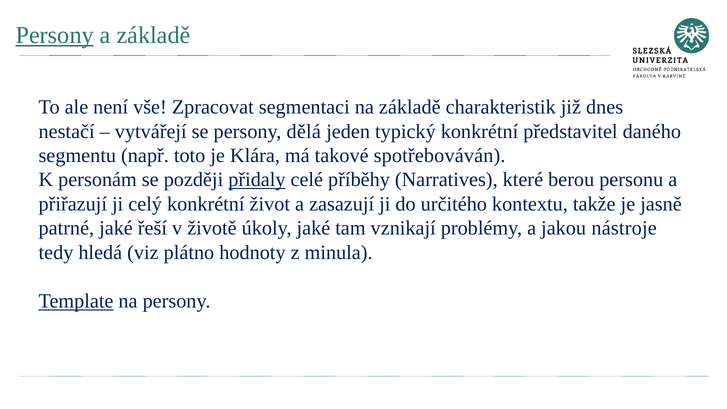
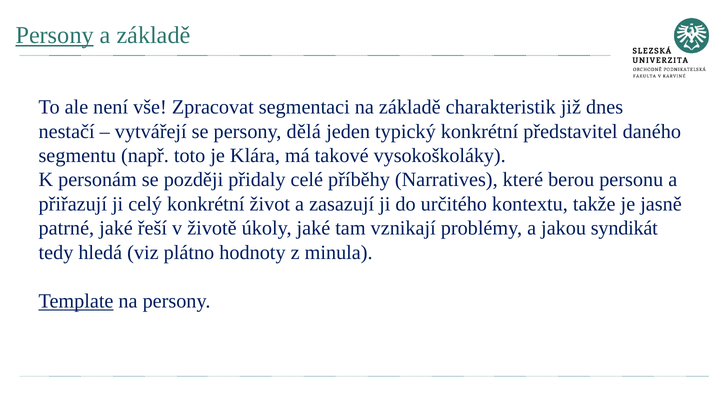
spotřebováván: spotřebováván -> vysokoškoláky
přidaly underline: present -> none
nástroje: nástroje -> syndikát
